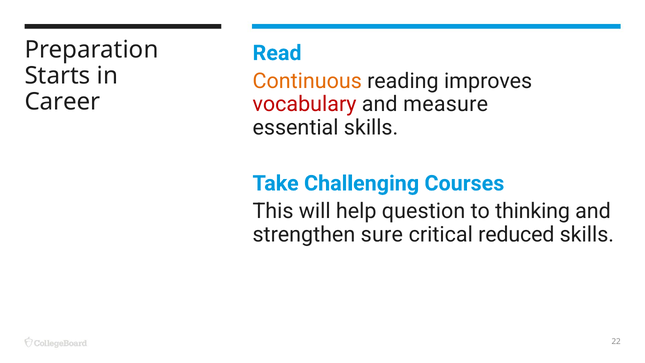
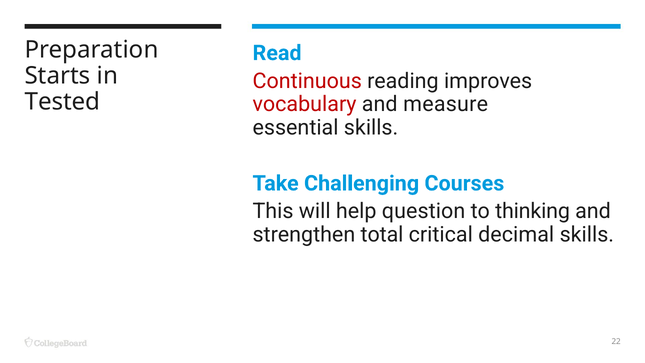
Continuous colour: orange -> red
Career: Career -> Tested
sure: sure -> total
reduced: reduced -> decimal
